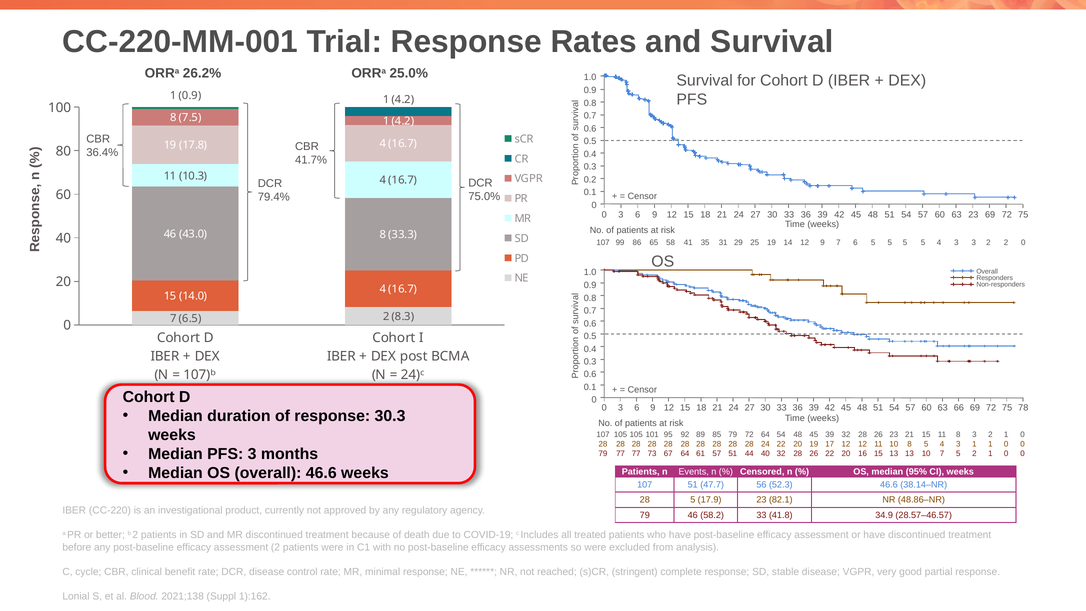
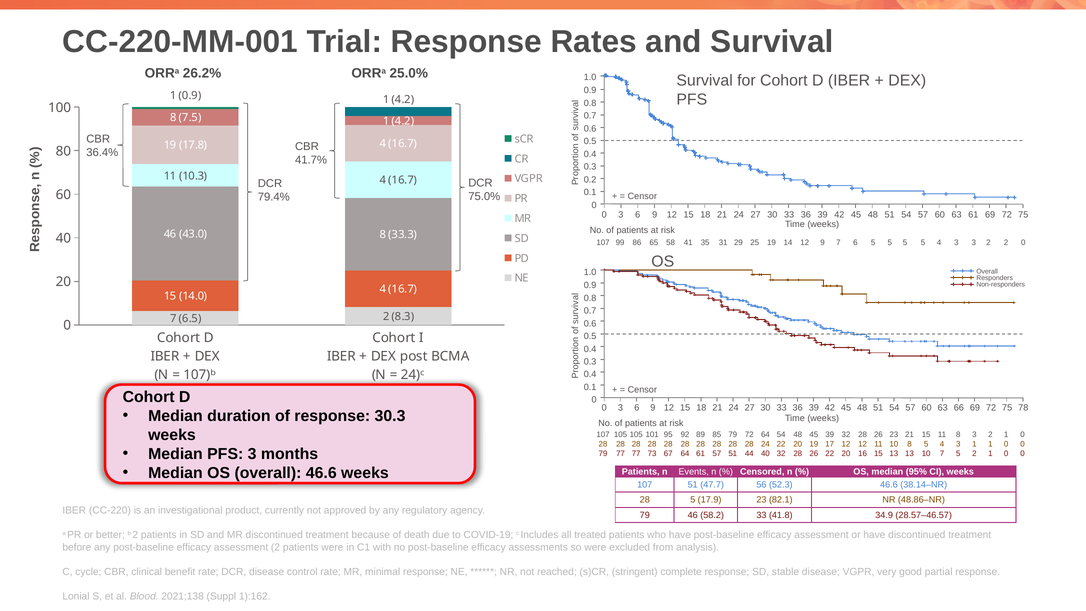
63 23: 23 -> 61
0.6 at (590, 374): 0.6 -> 0.4
